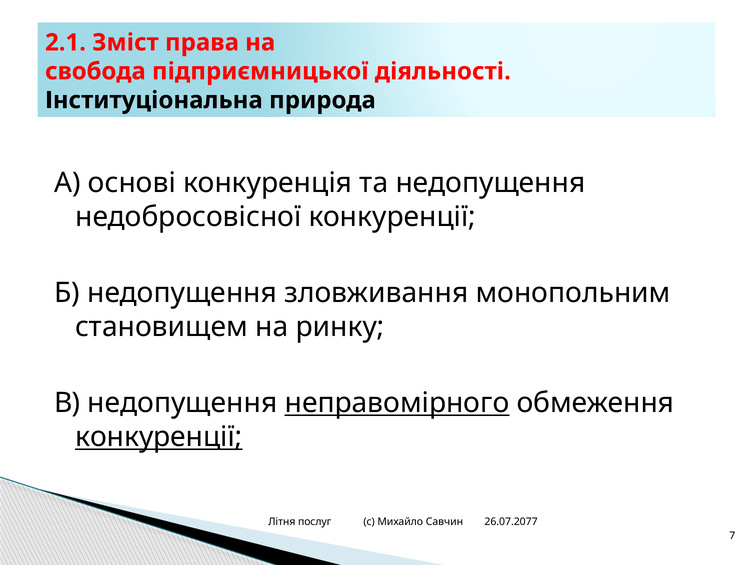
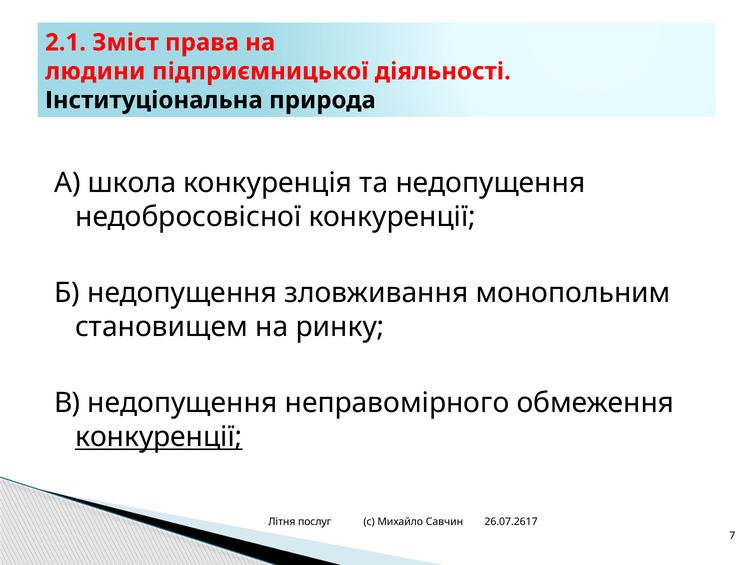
свобода: свобода -> людини
основі: основі -> школа
неправомірного underline: present -> none
26.07.2077: 26.07.2077 -> 26.07.2617
